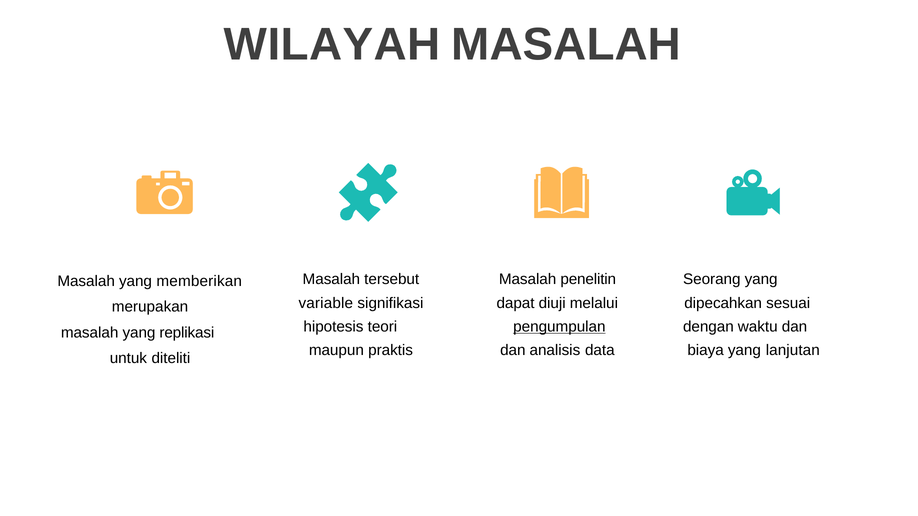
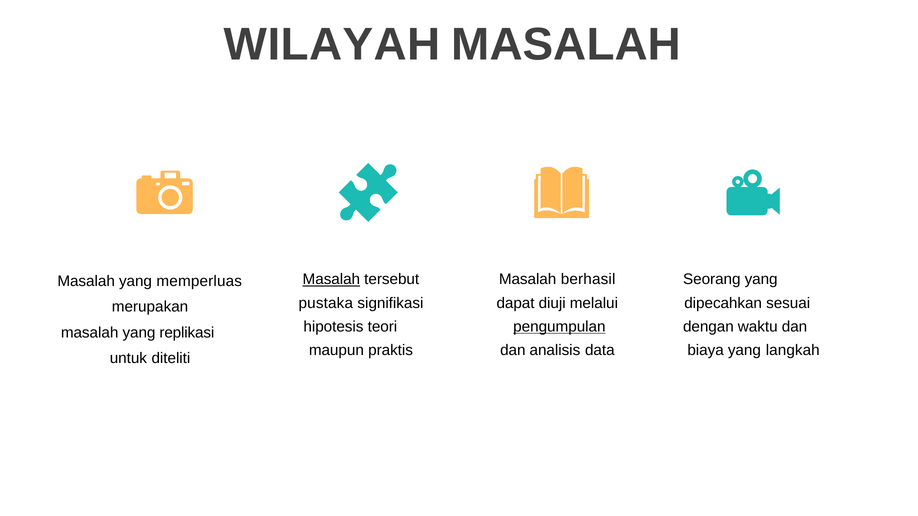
penelitin: penelitin -> berhasil
Masalah at (331, 280) underline: none -> present
memberikan: memberikan -> memperluas
variable: variable -> pustaka
lanjutan: lanjutan -> langkah
